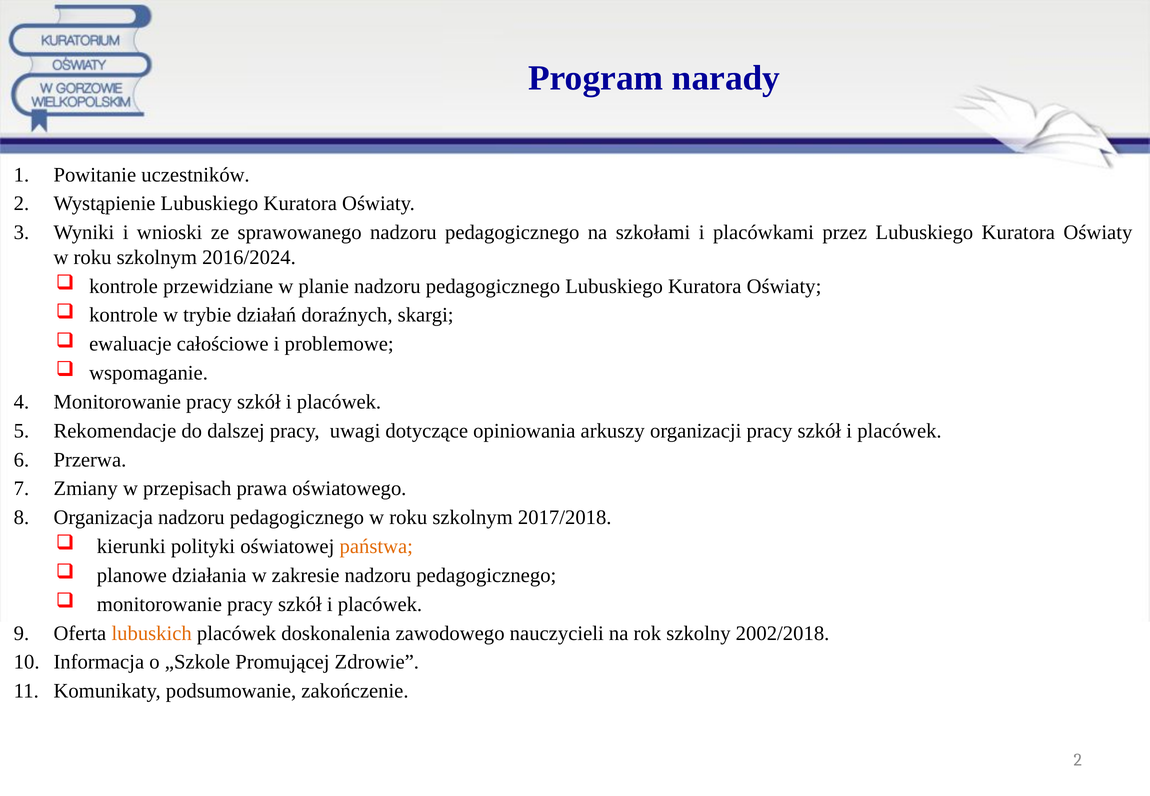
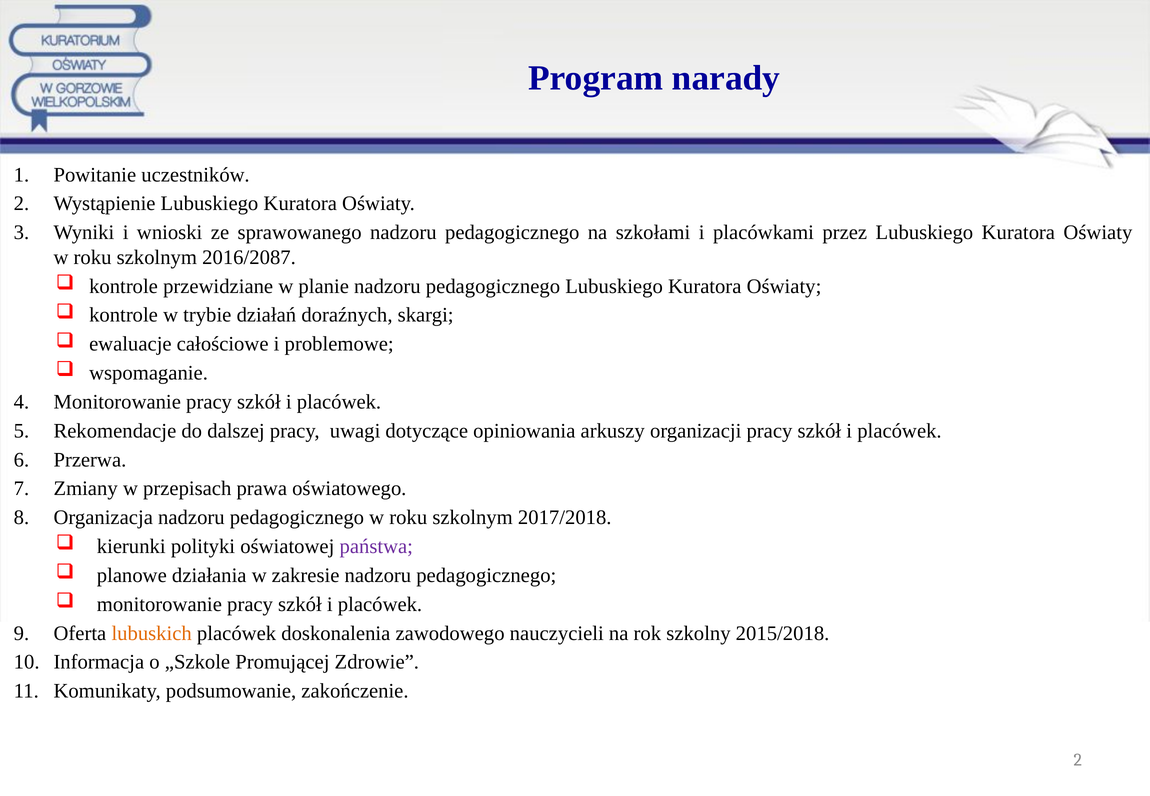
2016/2024: 2016/2024 -> 2016/2087
państwa colour: orange -> purple
2002/2018: 2002/2018 -> 2015/2018
